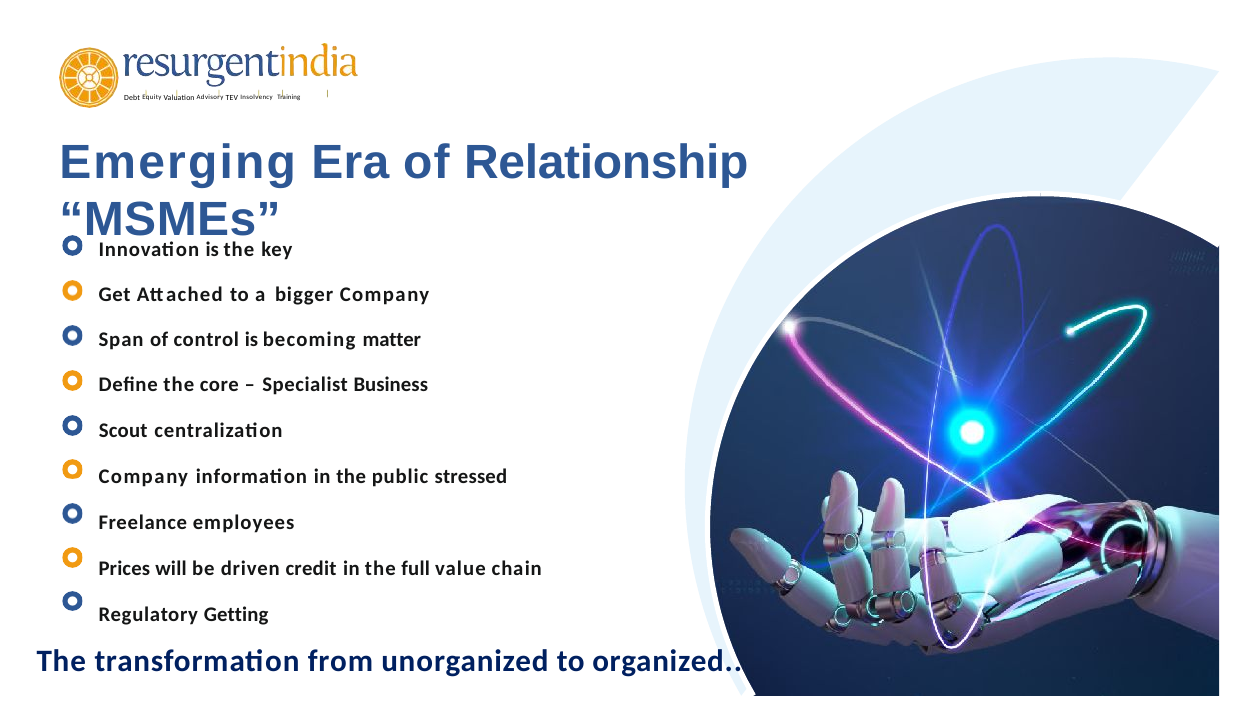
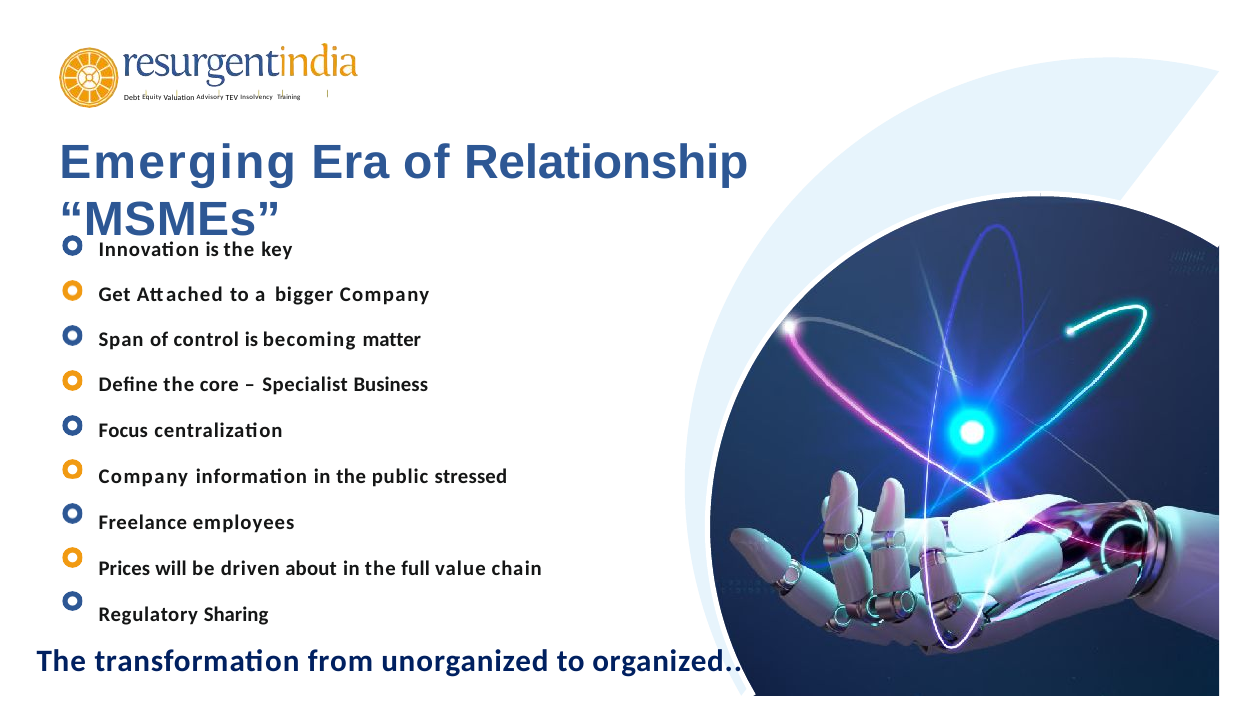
Scout: Scout -> Focus
credit: credit -> about
Getting: Getting -> Sharing
